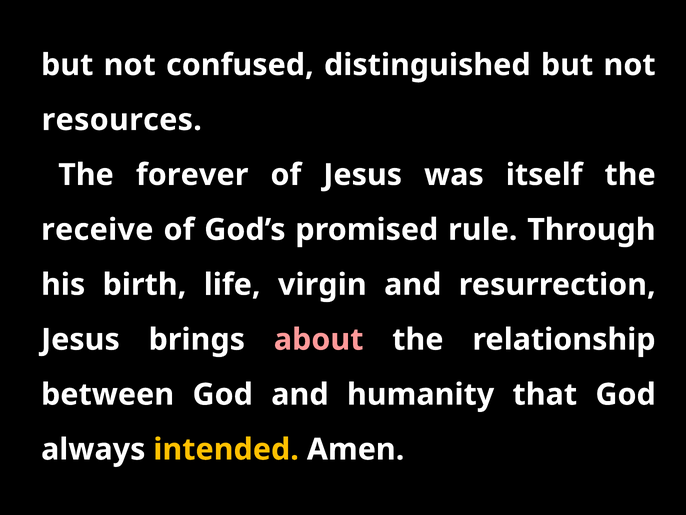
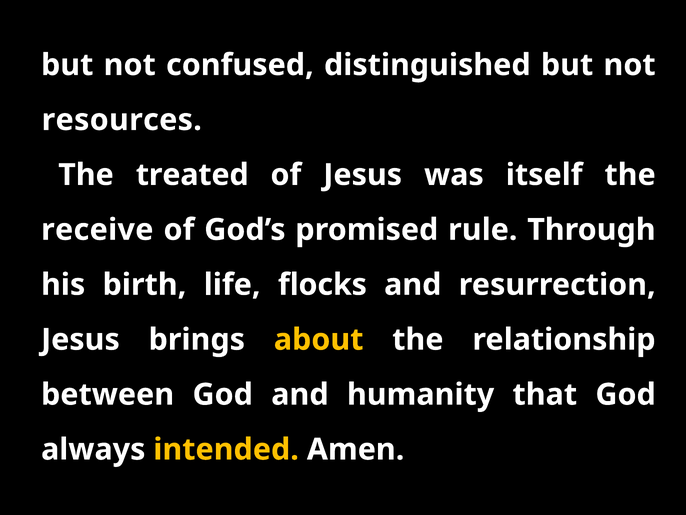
forever: forever -> treated
virgin: virgin -> flocks
about colour: pink -> yellow
